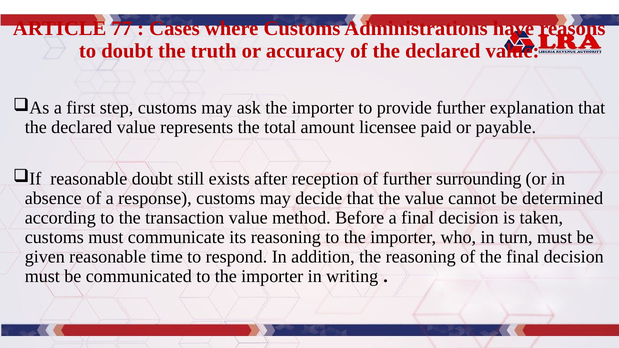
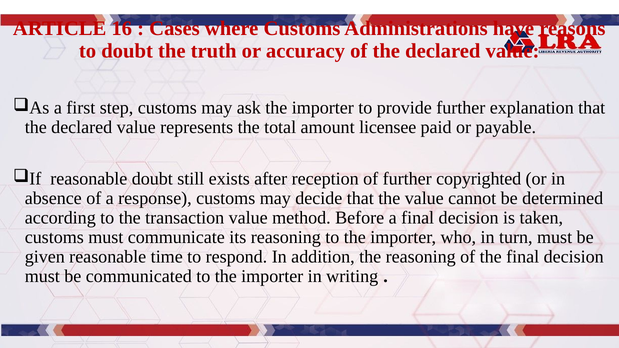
77: 77 -> 16
surrounding: surrounding -> copyrighted
